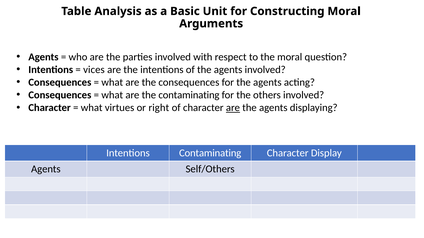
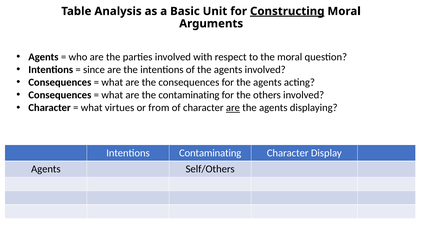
Constructing underline: none -> present
vices: vices -> since
right: right -> from
